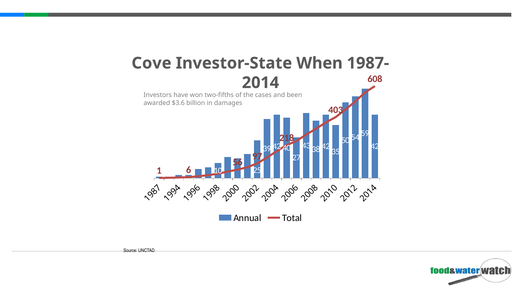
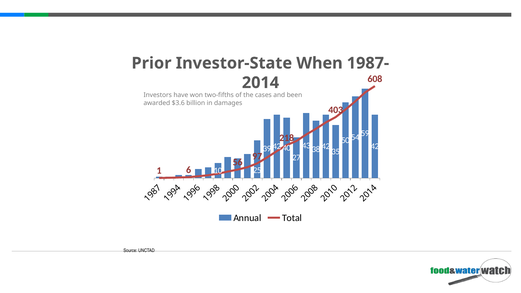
Cove: Cove -> Prior
